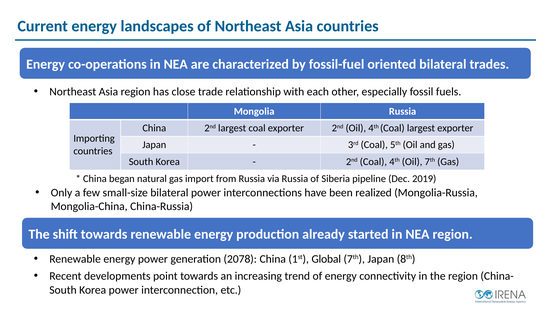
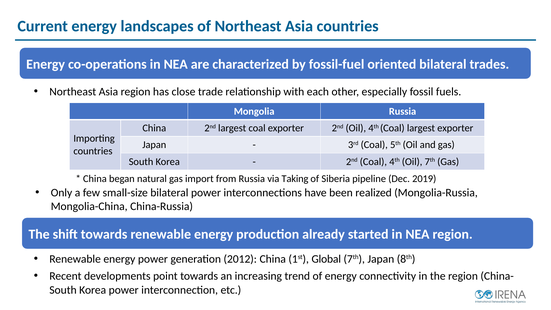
via Russia: Russia -> Taking
2078: 2078 -> 2012
